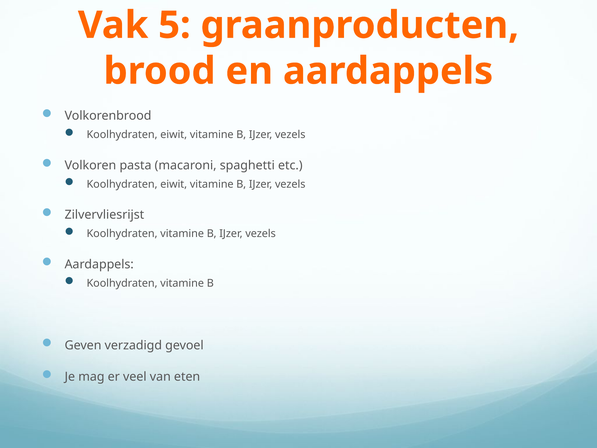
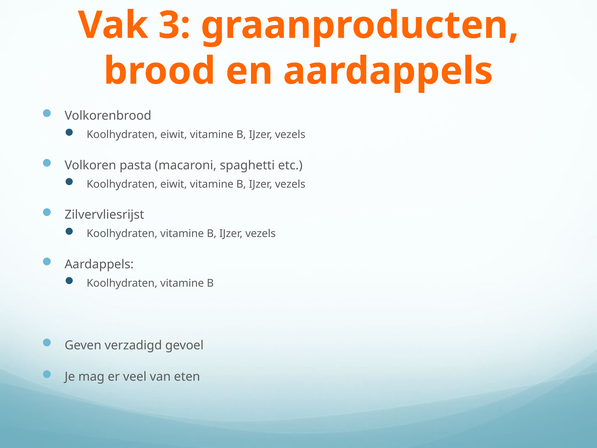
5: 5 -> 3
